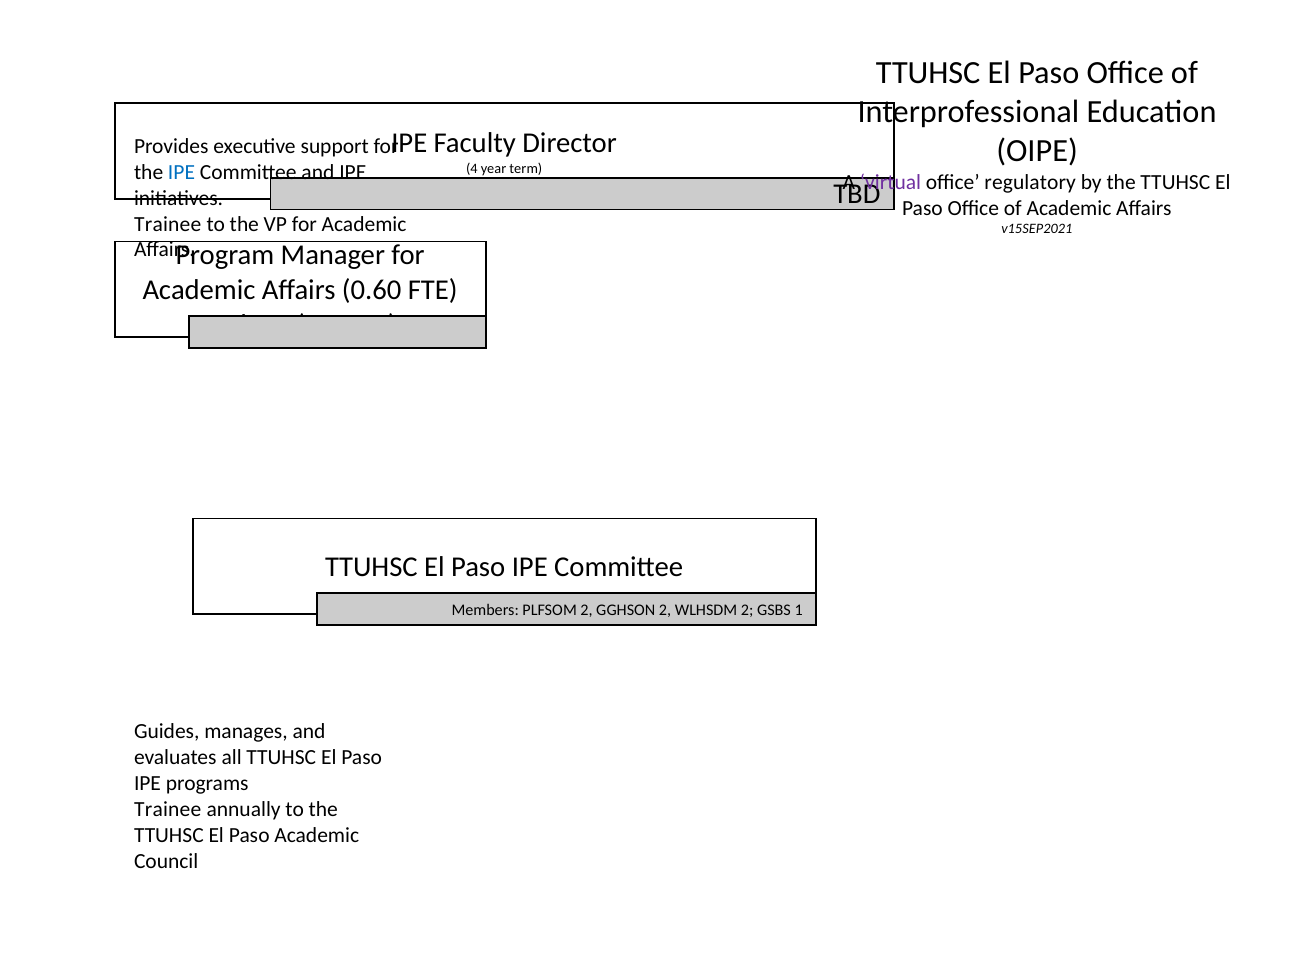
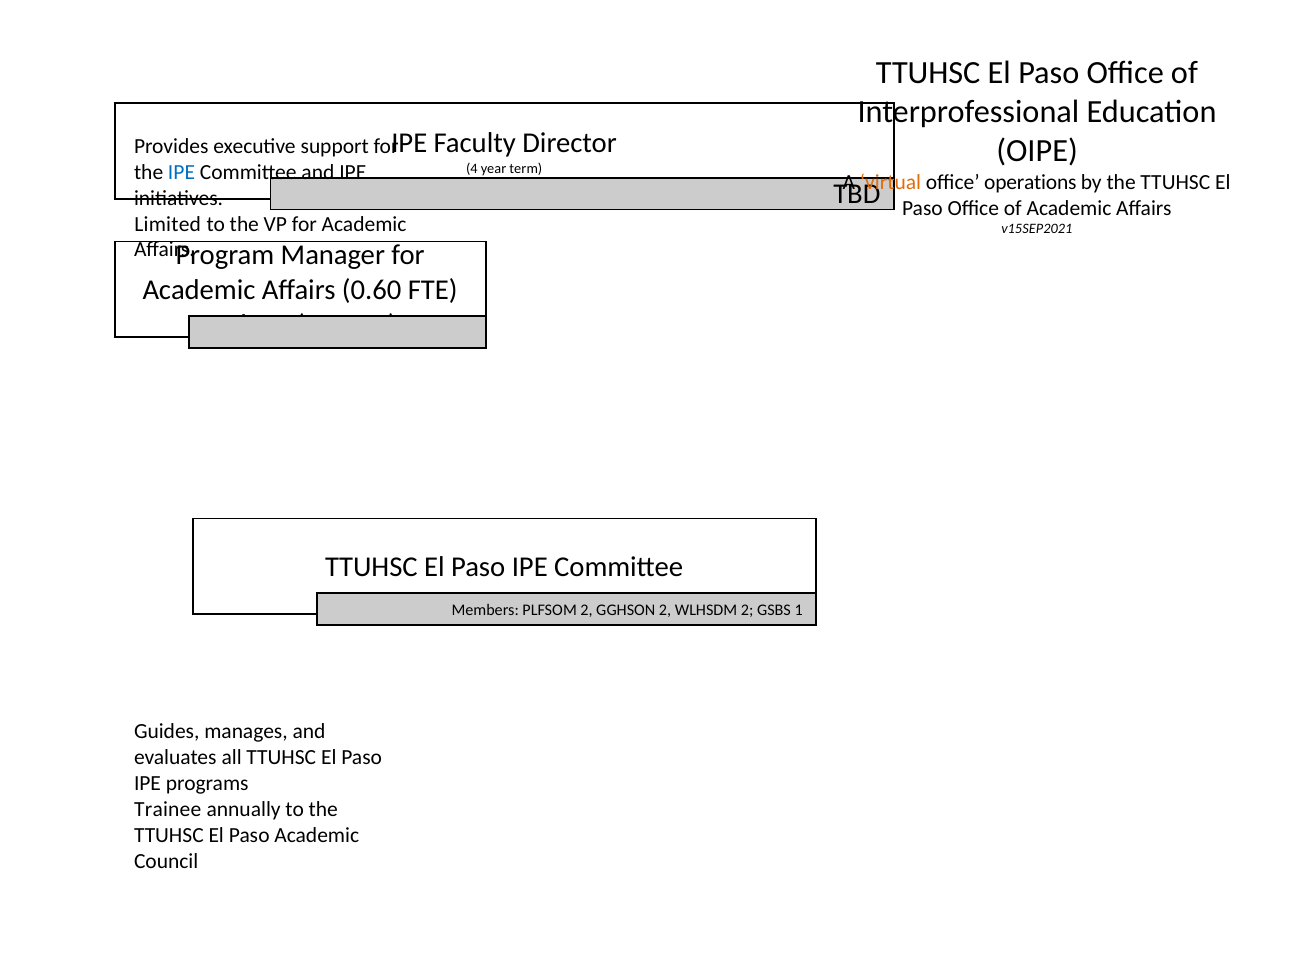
virtual colour: purple -> orange
regulatory: regulatory -> operations
Trainee at (168, 224): Trainee -> Limited
